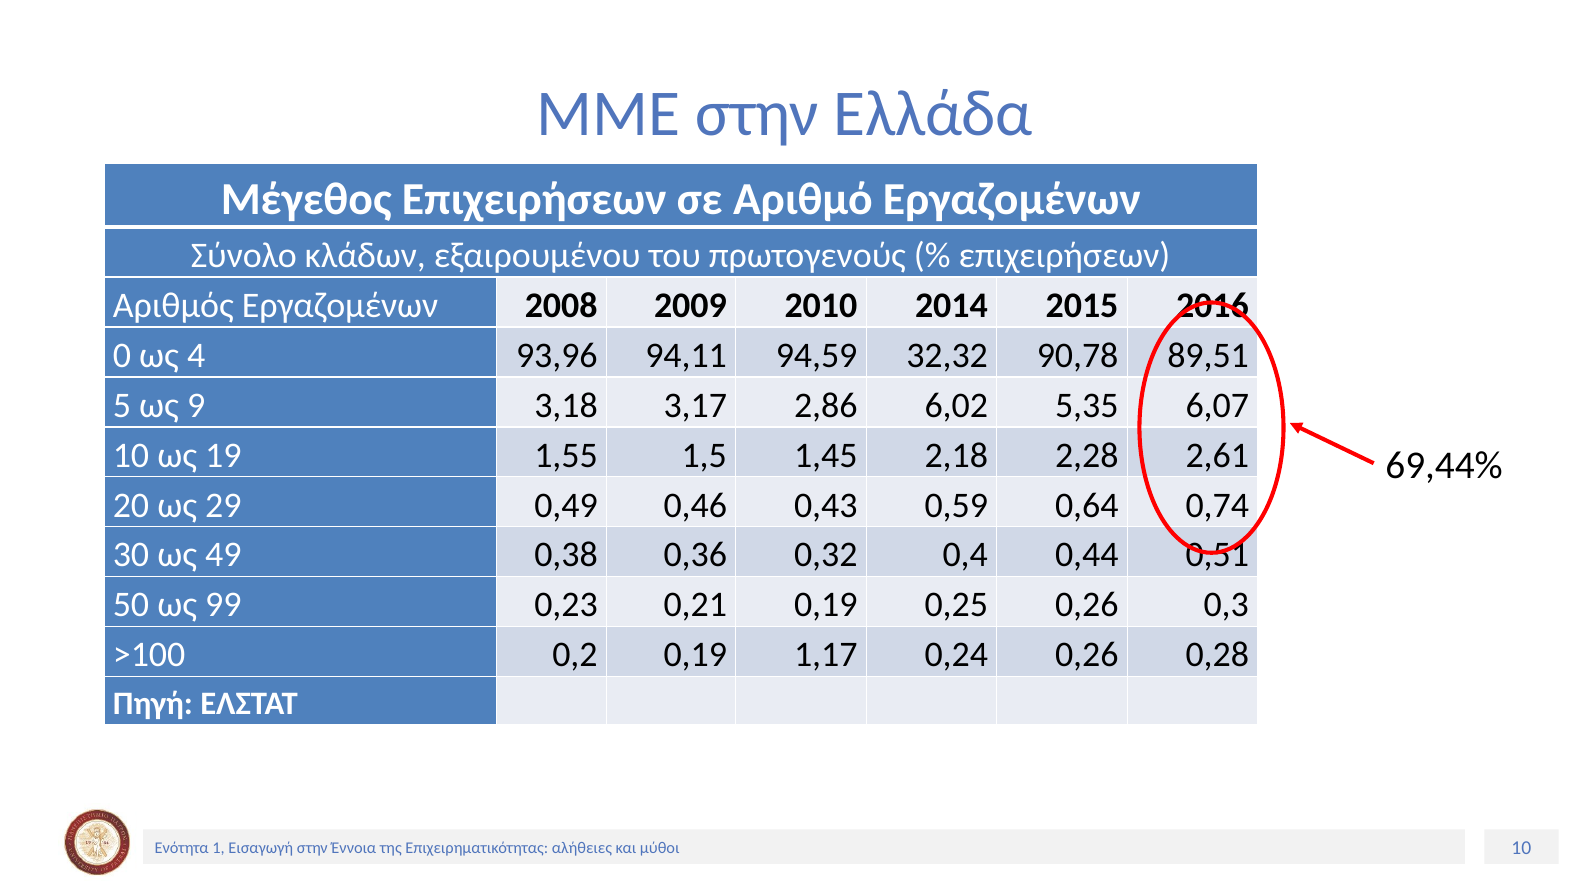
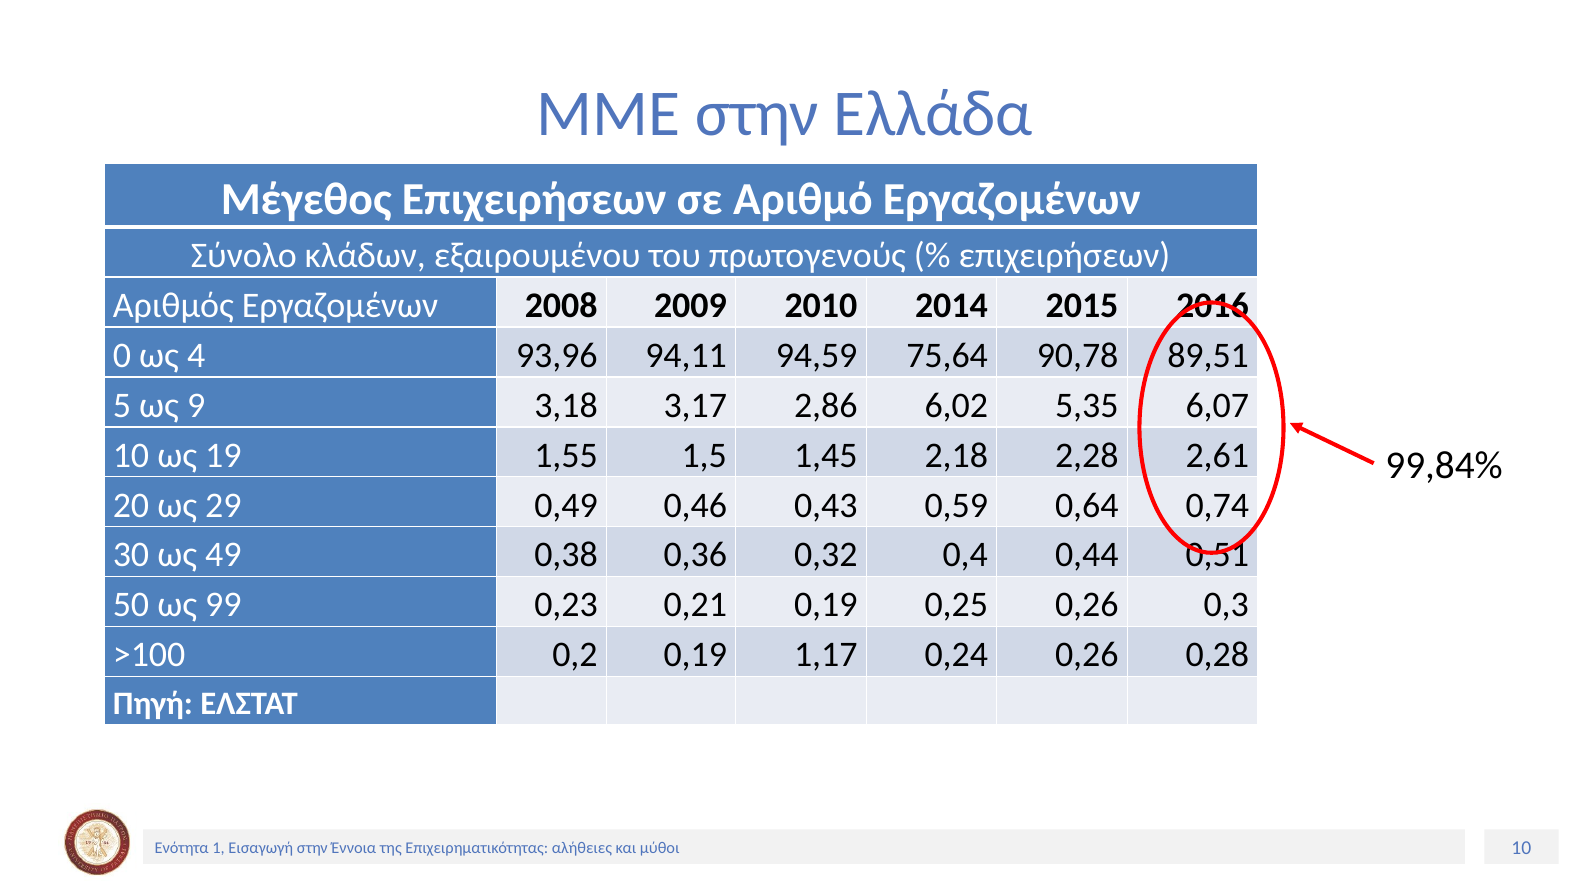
32,32: 32,32 -> 75,64
69,44%: 69,44% -> 99,84%
